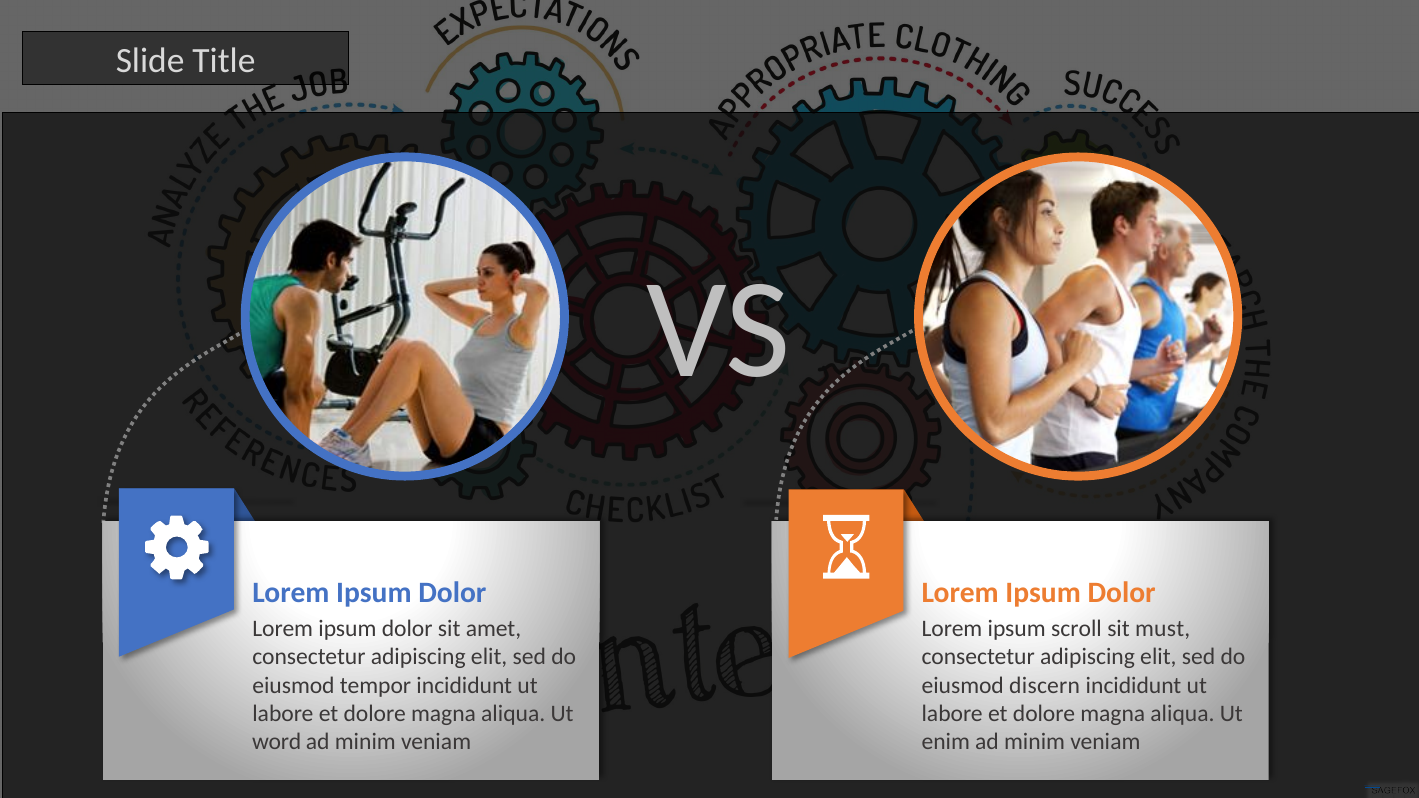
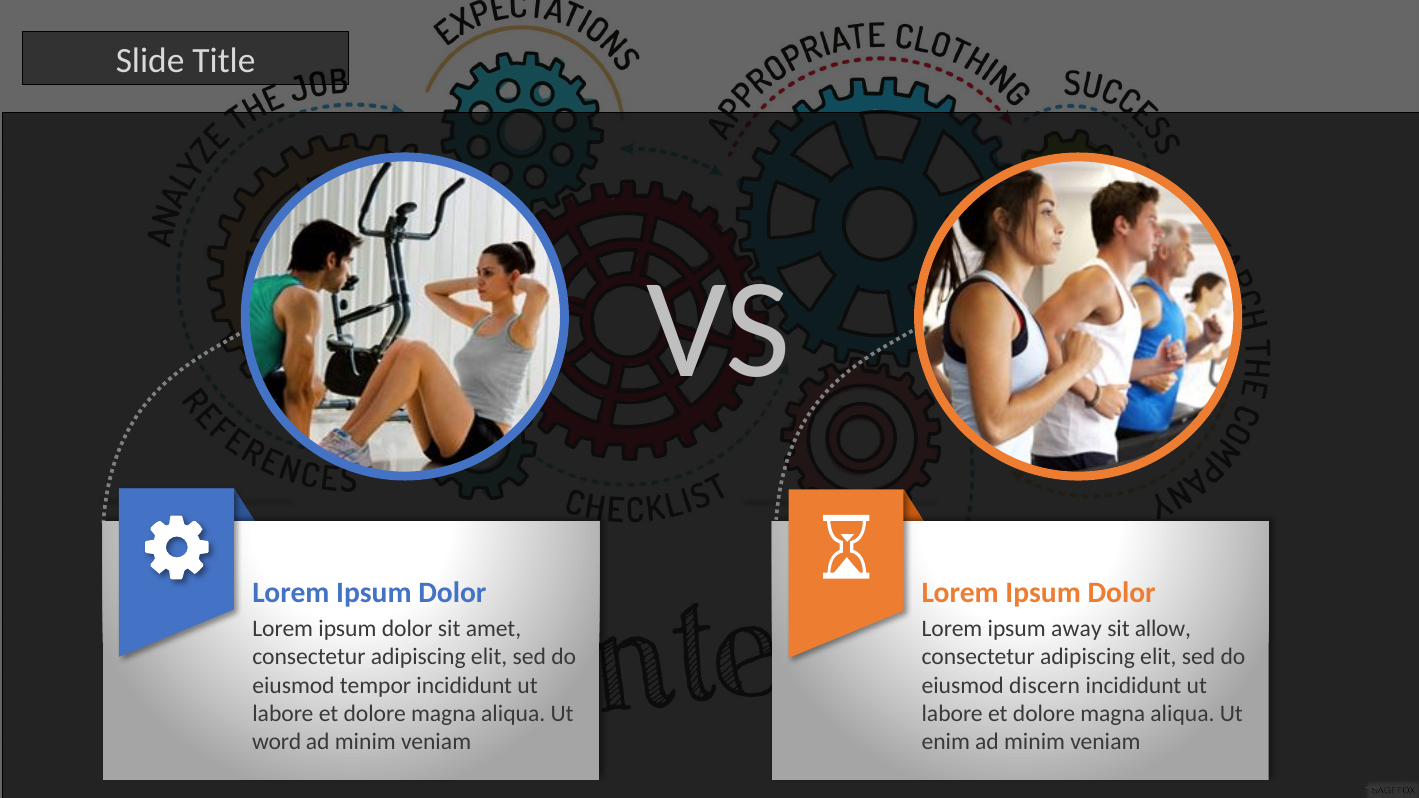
scroll: scroll -> away
must: must -> allow
